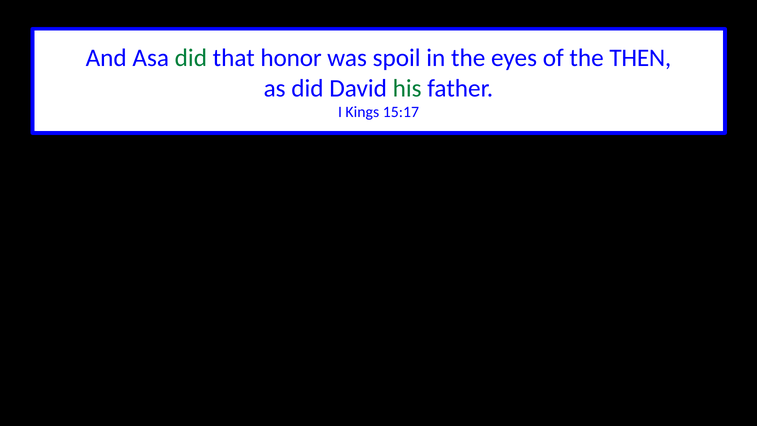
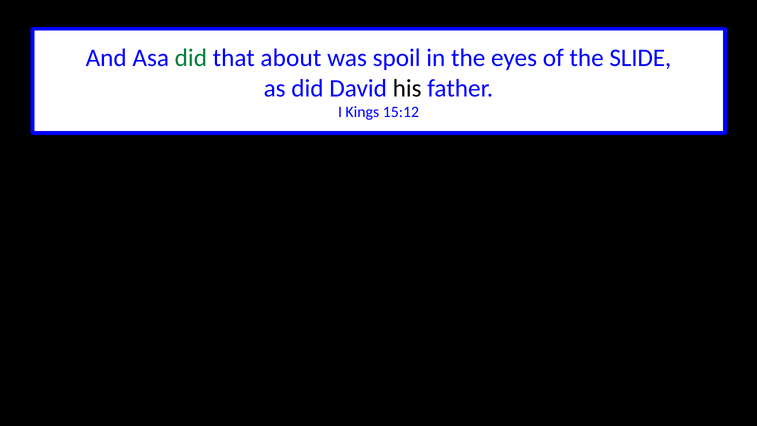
honor: honor -> about
THEN: THEN -> SLIDE
his colour: green -> black
15:17: 15:17 -> 15:12
